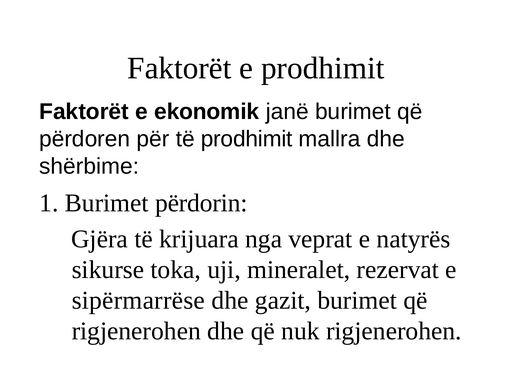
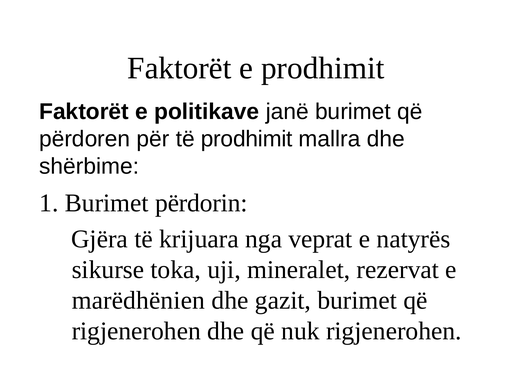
ekonomik: ekonomik -> politikave
sipërmarrëse: sipërmarrëse -> marëdhënien
